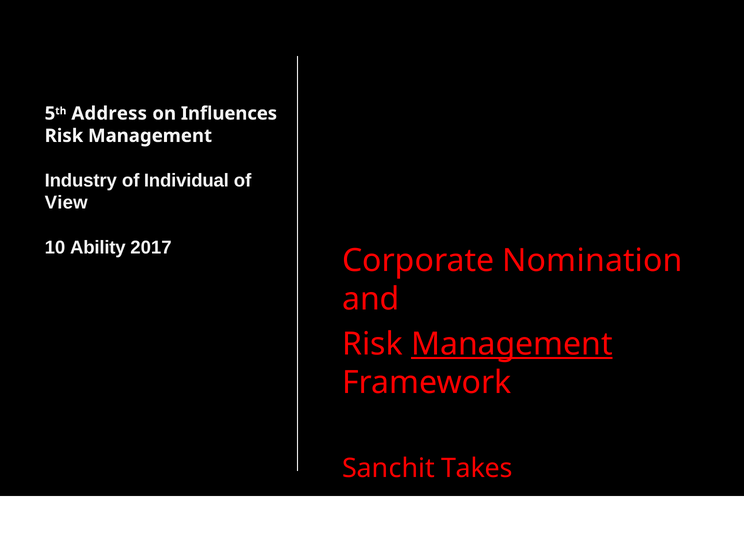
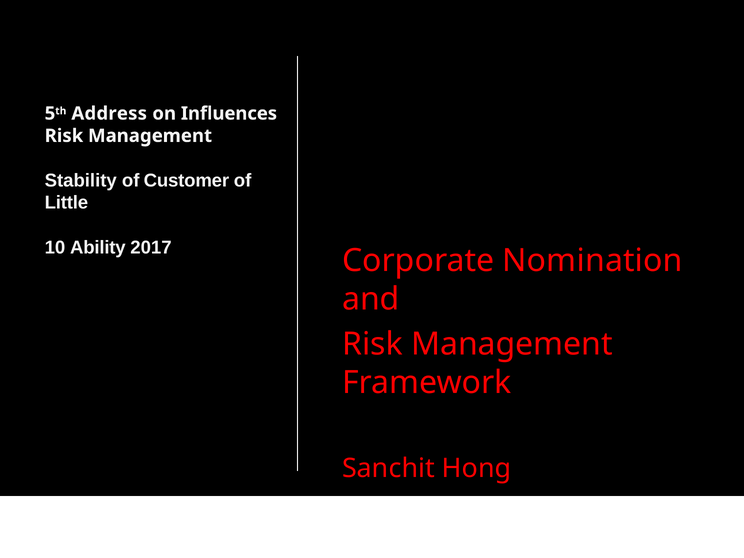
Industry: Industry -> Stability
Individual: Individual -> Customer
View: View -> Little
Management at (512, 344) underline: present -> none
Takes: Takes -> Hong
